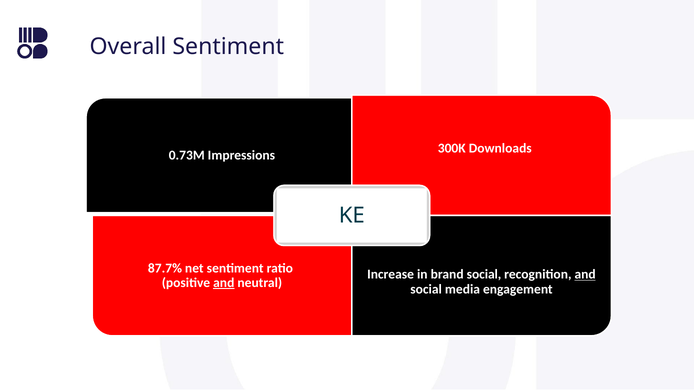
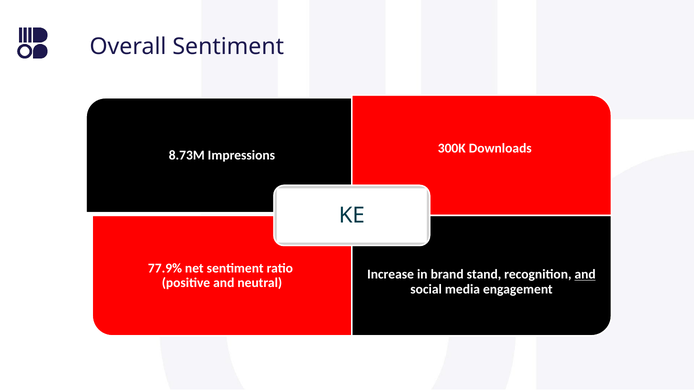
0.73M: 0.73M -> 8.73M
87.7%: 87.7% -> 77.9%
brand social: social -> stand
and at (224, 283) underline: present -> none
